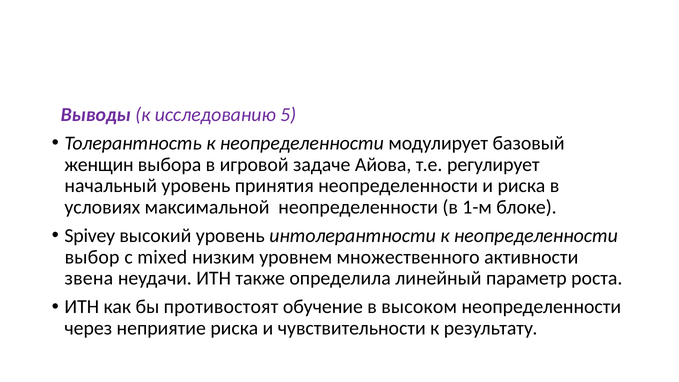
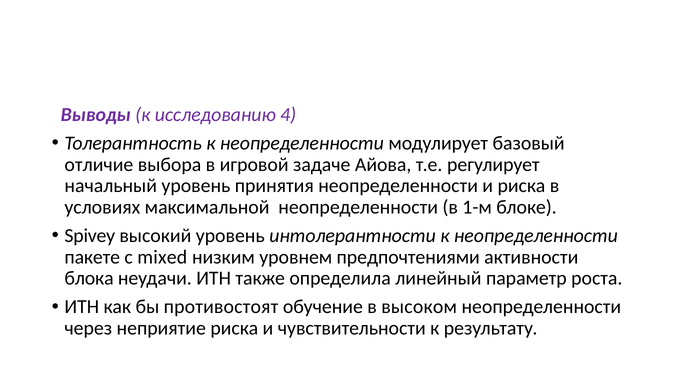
5: 5 -> 4
женщин: женщин -> отличие
выбор: выбор -> пакете
множественного: множественного -> предпочтениями
звена: звена -> блока
